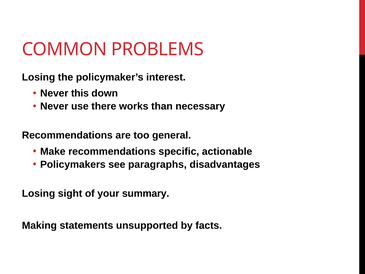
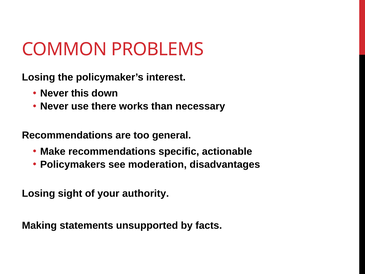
paragraphs: paragraphs -> moderation
summary: summary -> authority
